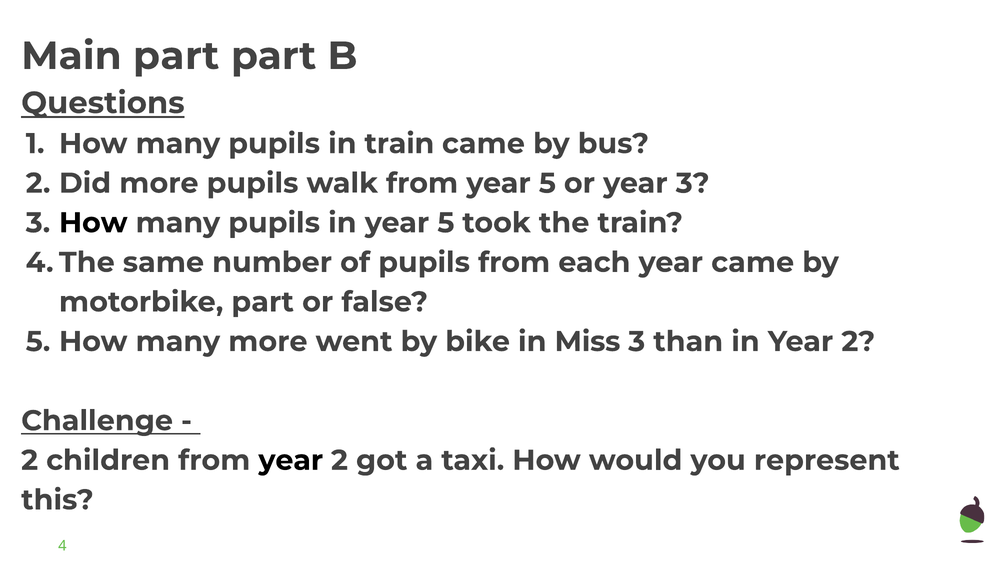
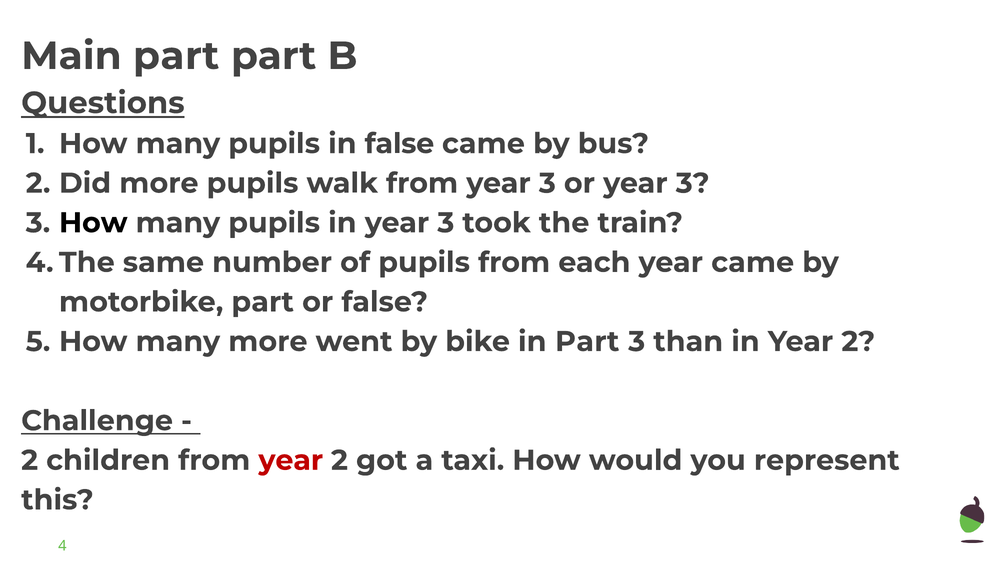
in train: train -> false
from year 5: 5 -> 3
in year 5: 5 -> 3
in Miss: Miss -> Part
year at (291, 460) colour: black -> red
